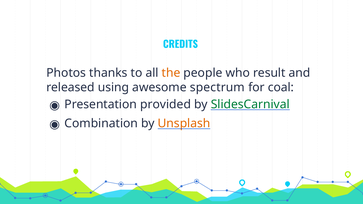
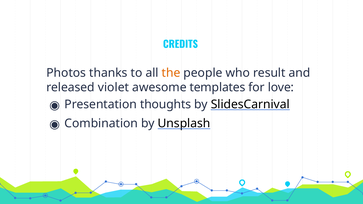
using: using -> violet
spectrum: spectrum -> templates
coal: coal -> love
provided: provided -> thoughts
SlidesCarnival colour: green -> black
Unsplash colour: orange -> black
